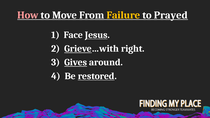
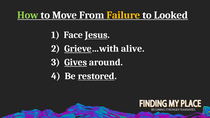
How colour: pink -> light green
Prayed: Prayed -> Looked
right: right -> alive
